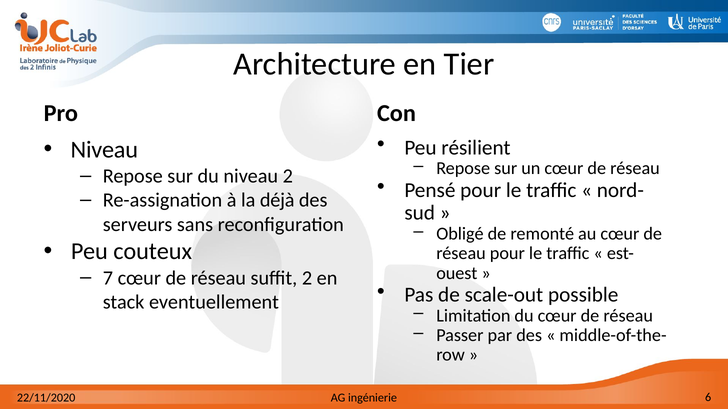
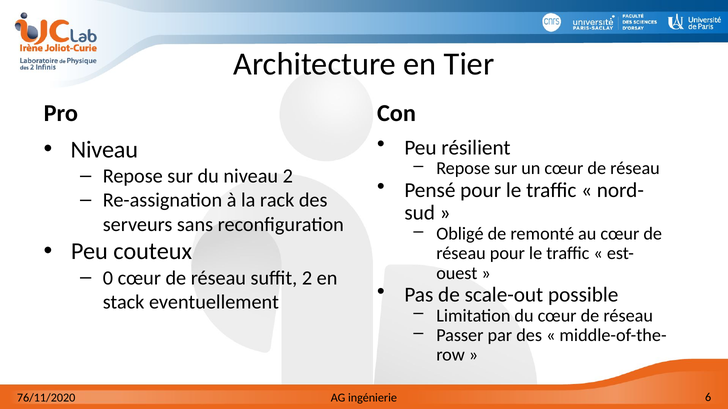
déjà: déjà -> rack
7: 7 -> 0
22/11/2020: 22/11/2020 -> 76/11/2020
